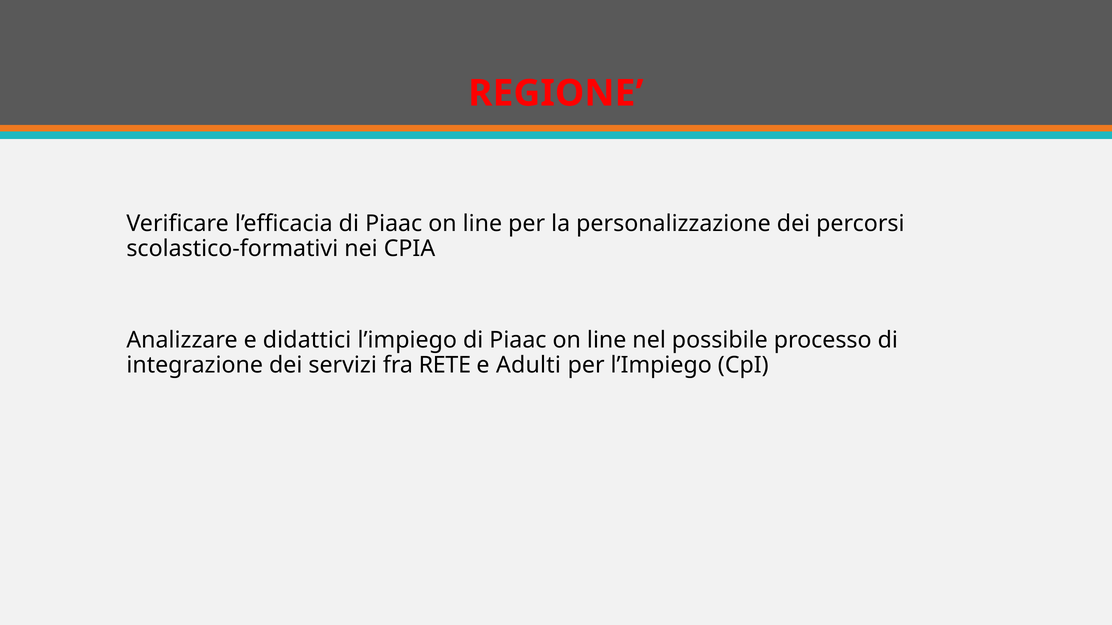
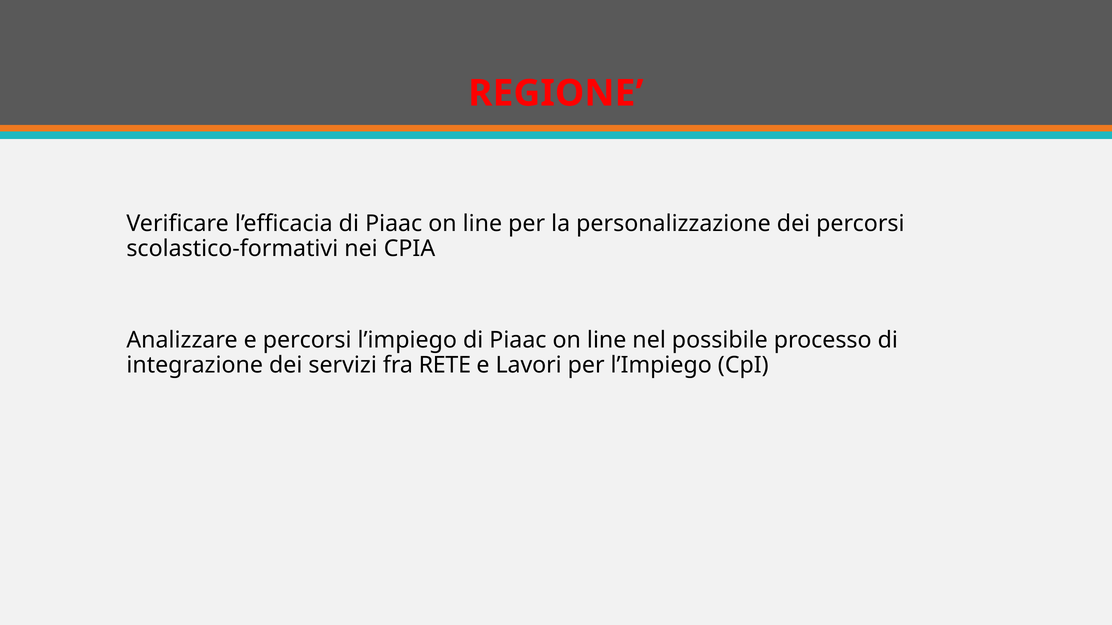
e didattici: didattici -> percorsi
Adulti: Adulti -> Lavori
